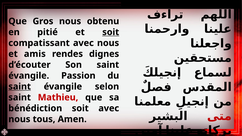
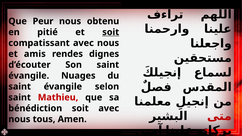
Gros: Gros -> Peur
Passion: Passion -> Nuages
saint at (20, 87) underline: present -> none
